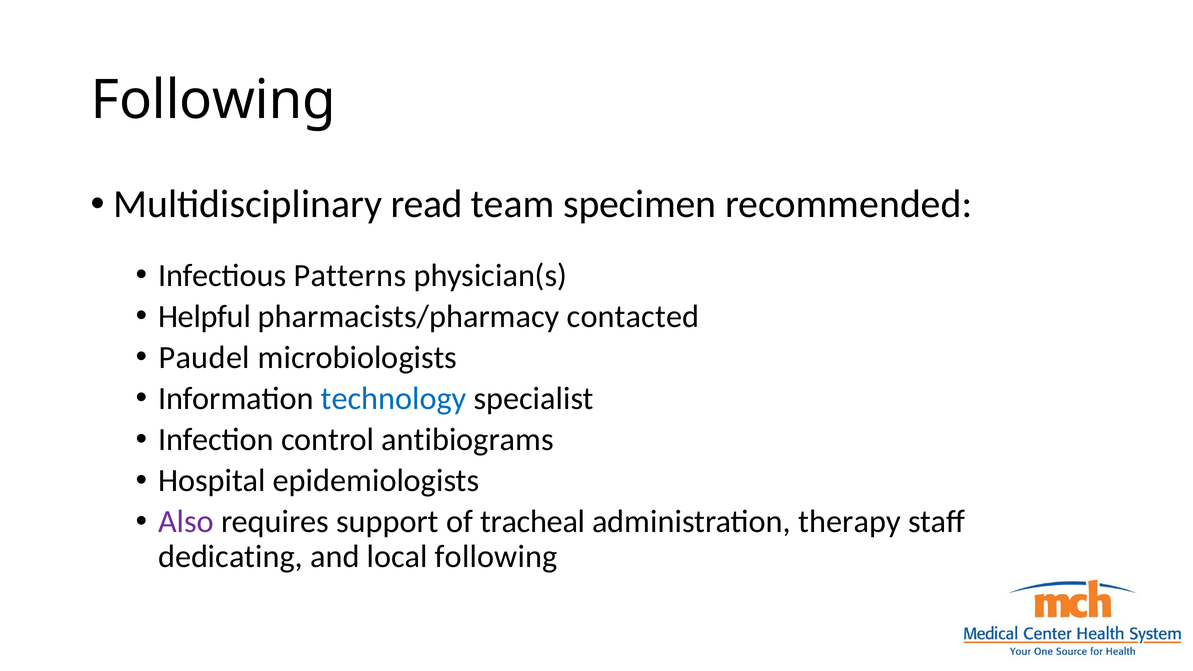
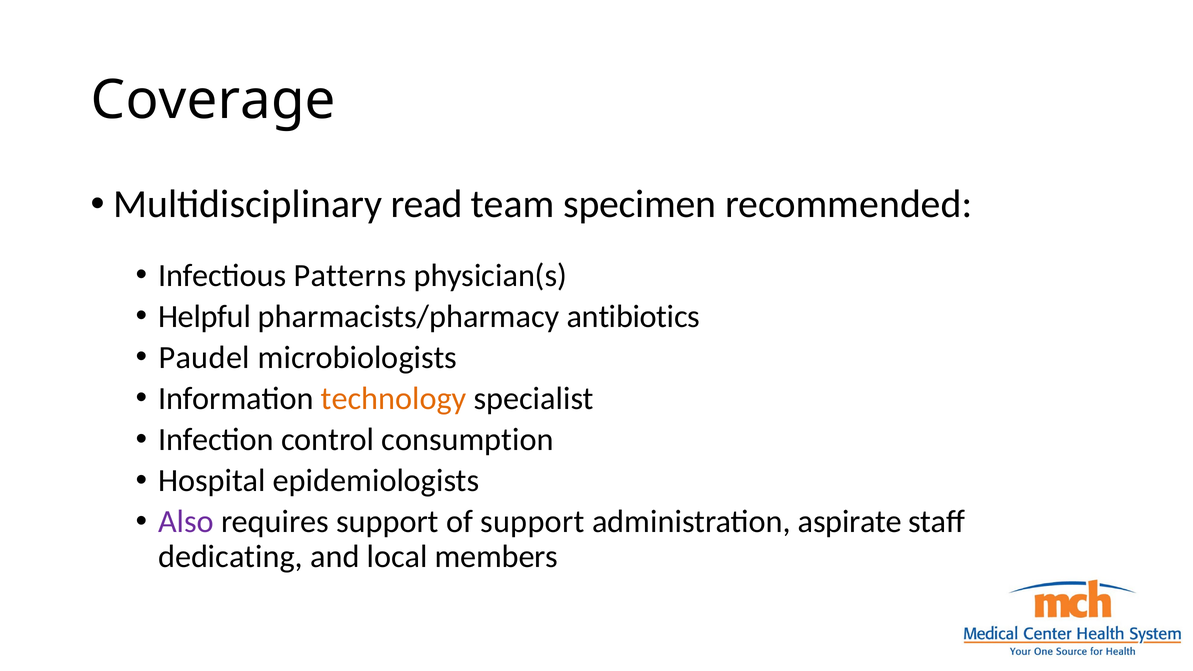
Following at (213, 100): Following -> Coverage
contacted: contacted -> antibiotics
technology colour: blue -> orange
antibiograms: antibiograms -> consumption
of tracheal: tracheal -> support
therapy: therapy -> aspirate
local following: following -> members
